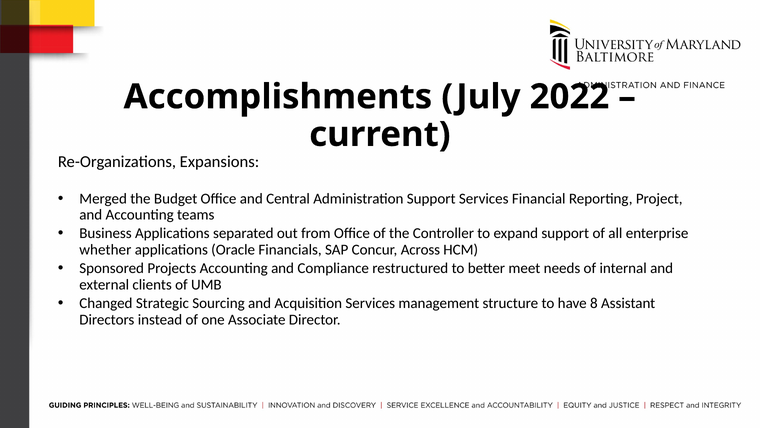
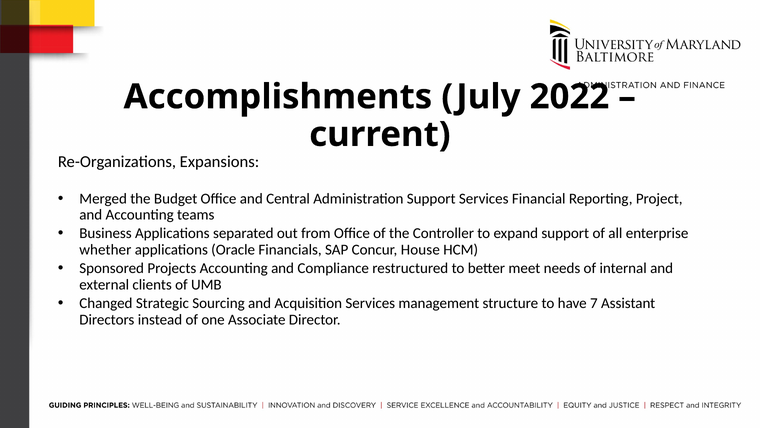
Across: Across -> House
8: 8 -> 7
